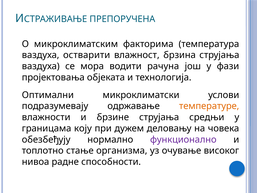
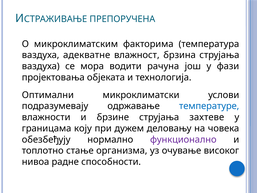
остварити: остварити -> адекватне
температуре colour: orange -> blue
средњи: средњи -> захтеве
